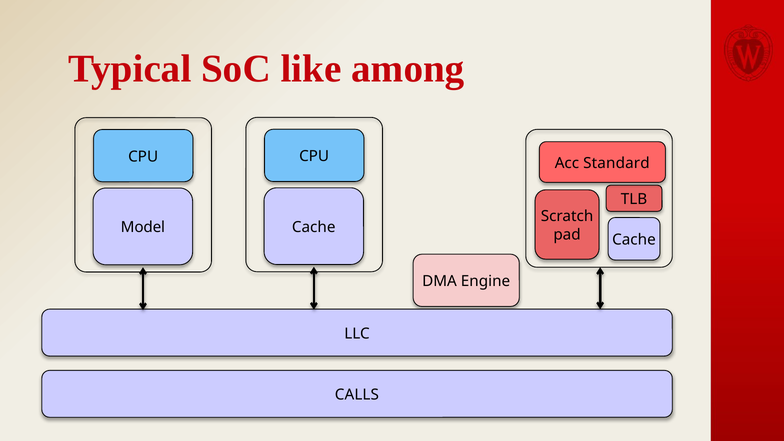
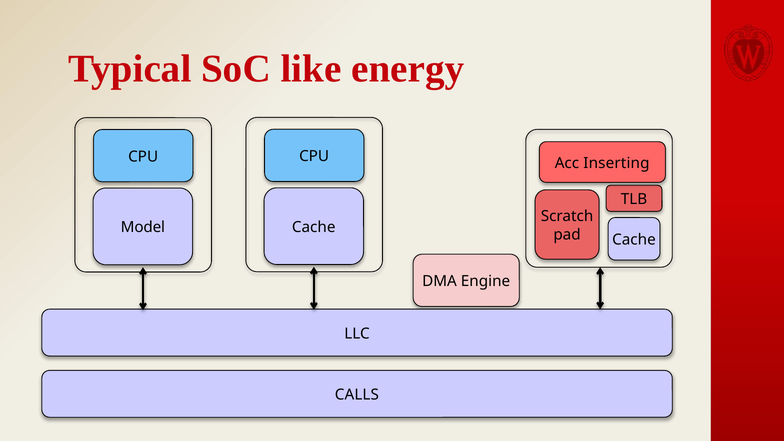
among: among -> energy
Standard: Standard -> Inserting
